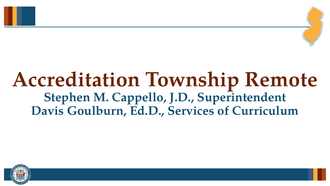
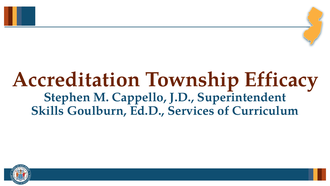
Remote: Remote -> Efficacy
Davis: Davis -> Skills
